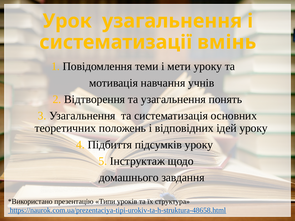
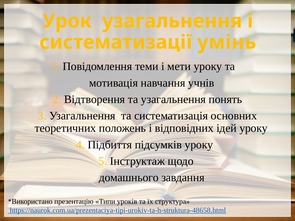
вмінь: вмінь -> умінь
